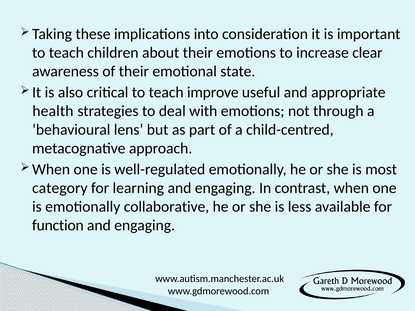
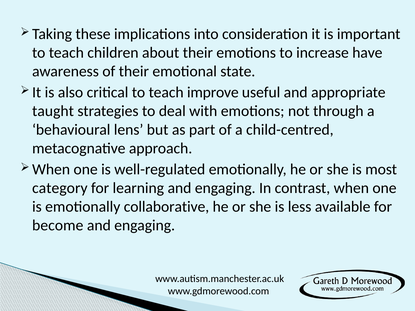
clear: clear -> have
health: health -> taught
function: function -> become
